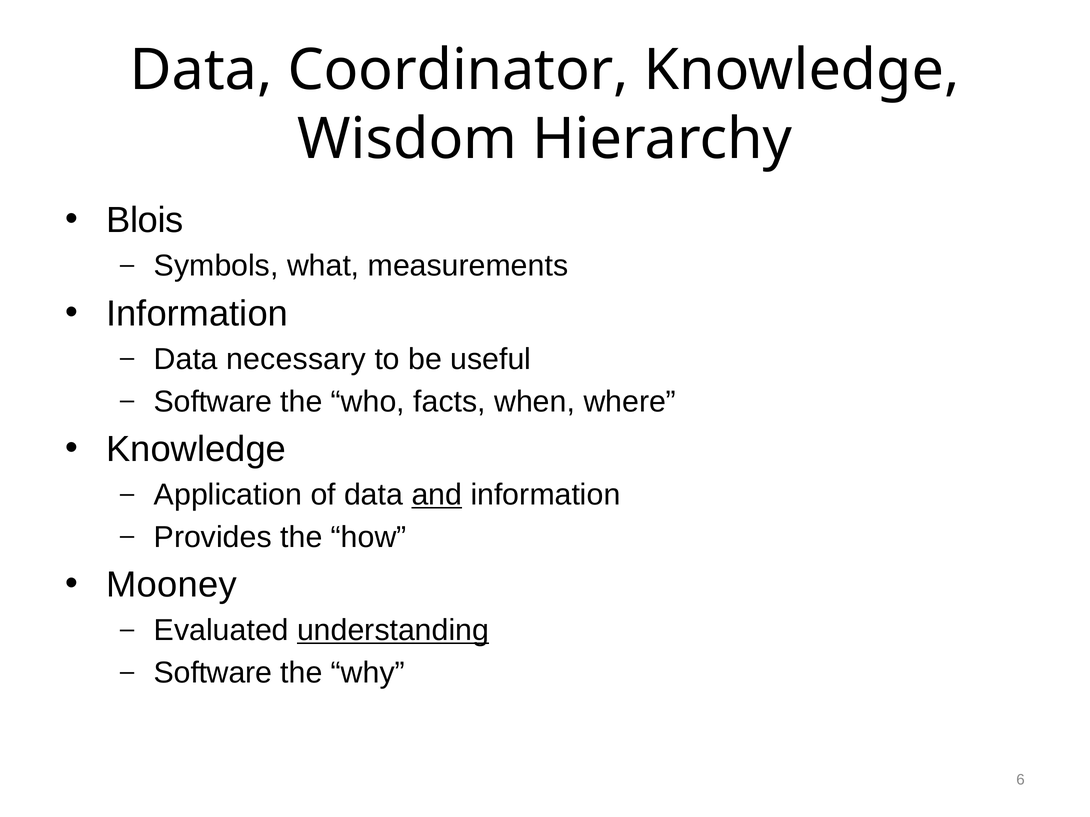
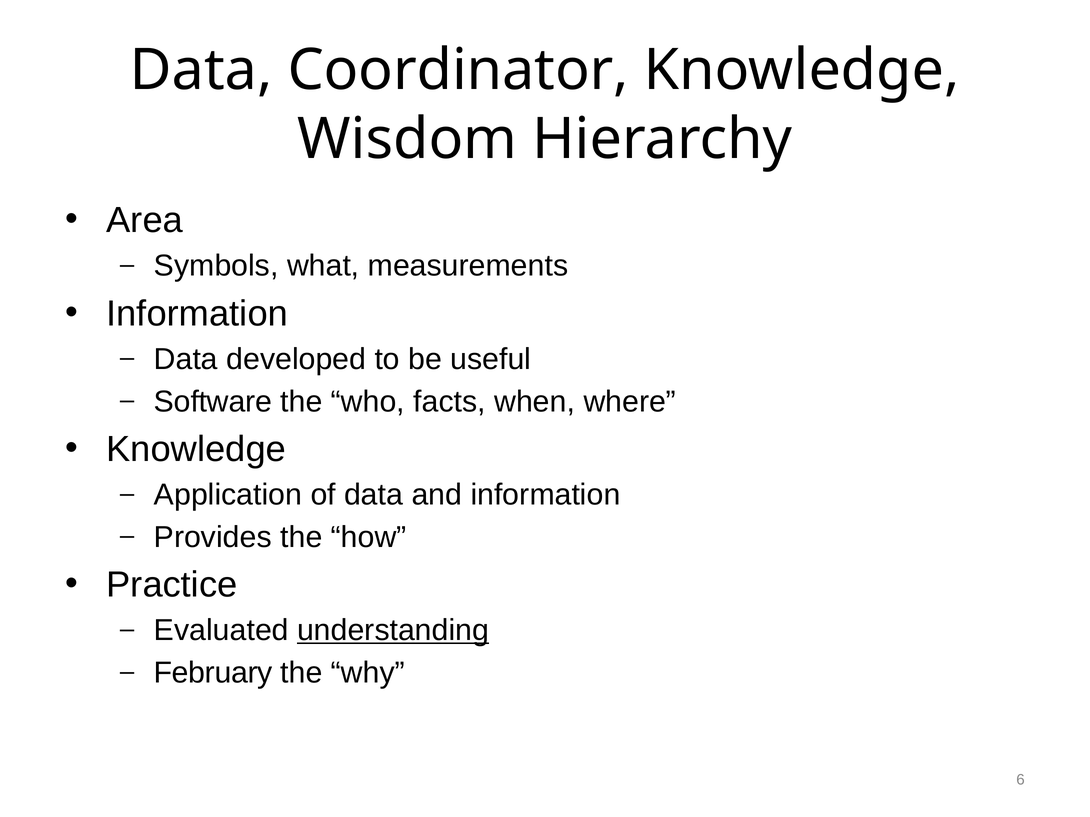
Blois: Blois -> Area
necessary: necessary -> developed
and underline: present -> none
Mooney: Mooney -> Practice
Software at (213, 673): Software -> February
